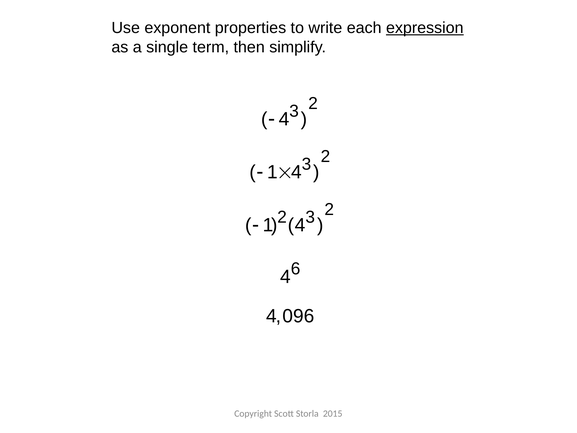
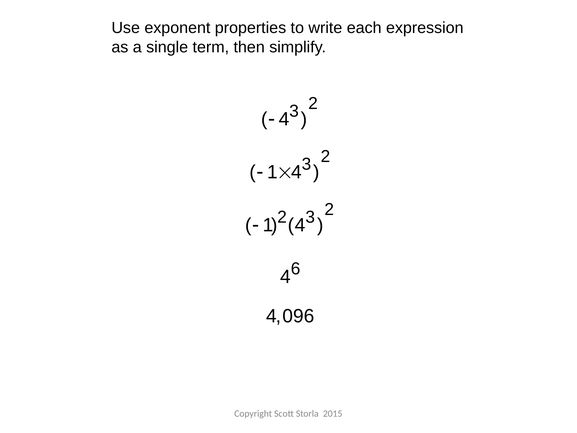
expression underline: present -> none
